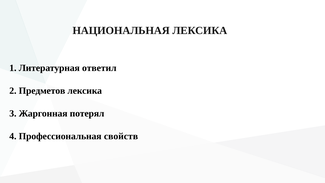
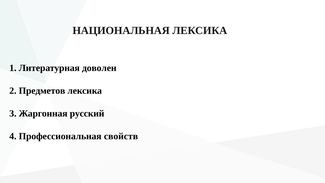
ответил: ответил -> доволен
потерял: потерял -> русский
